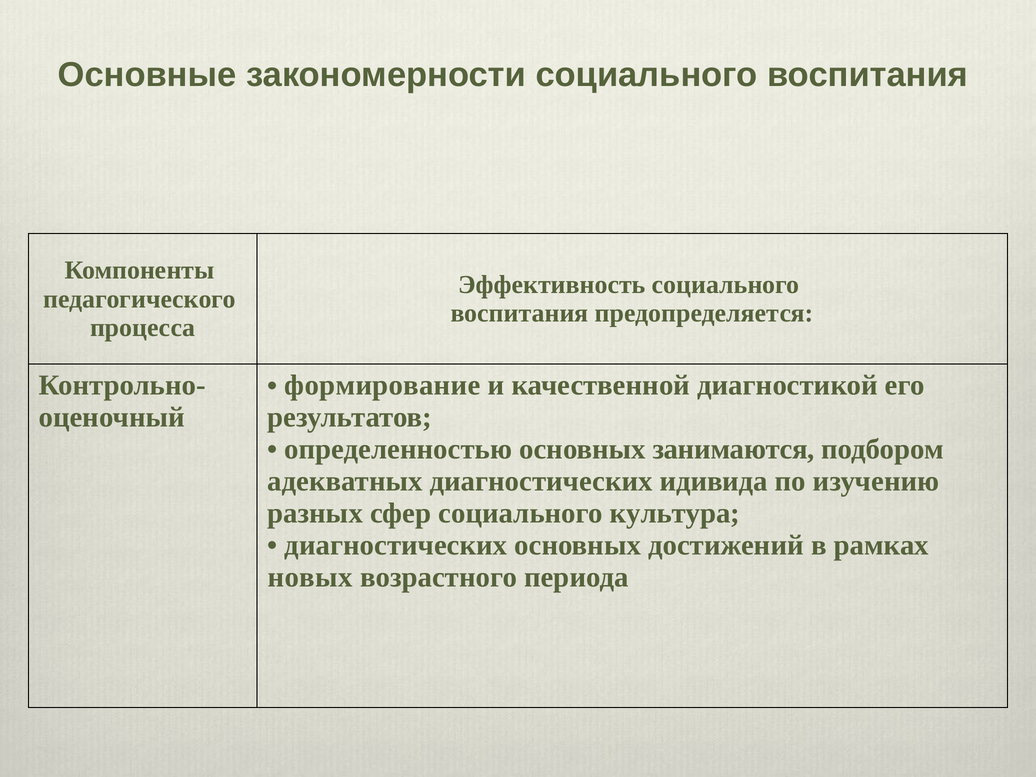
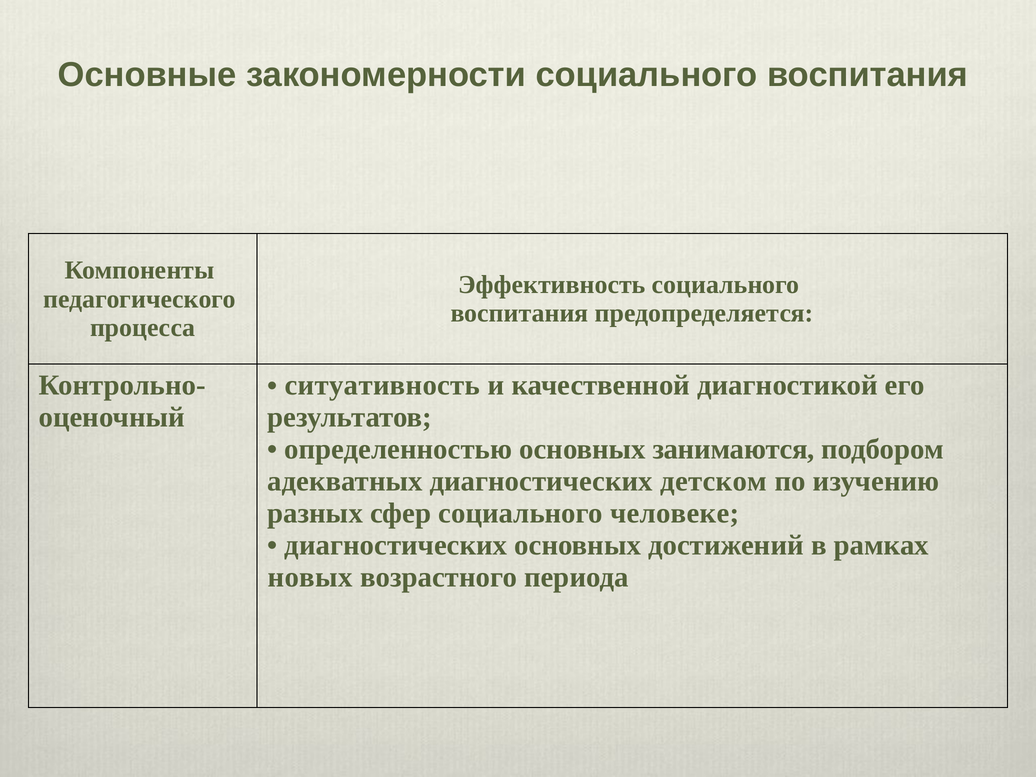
формирование: формирование -> ситуативность
идивида: идивида -> детском
культура: культура -> человеке
